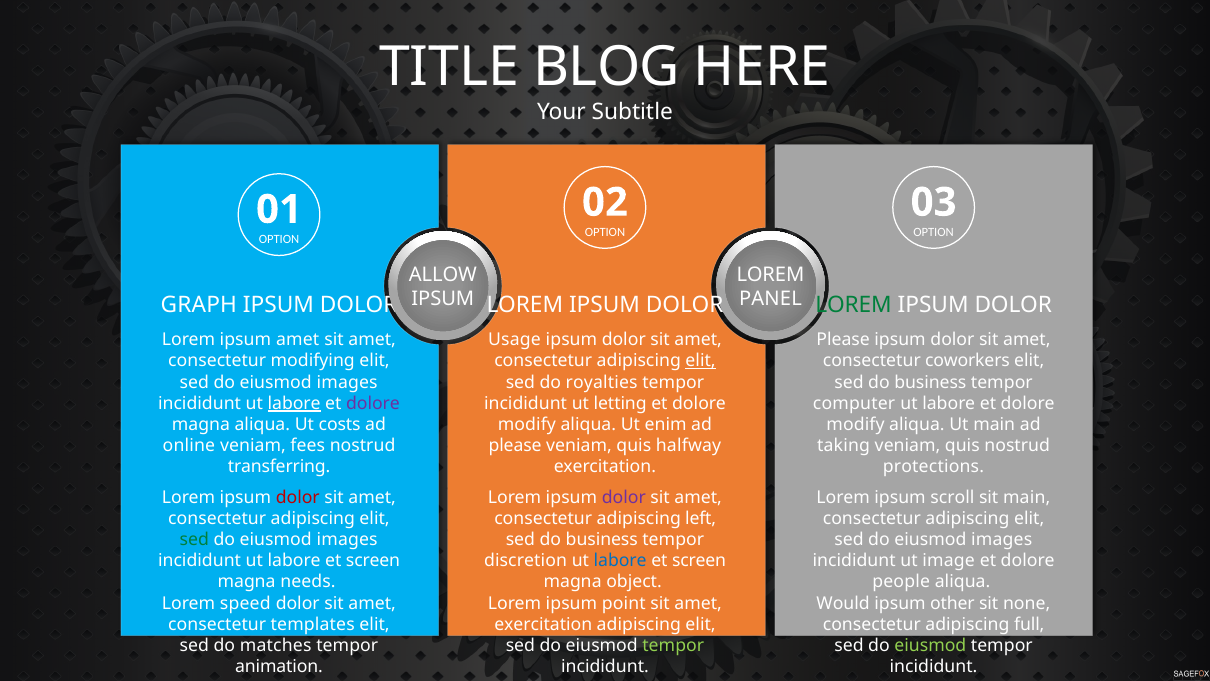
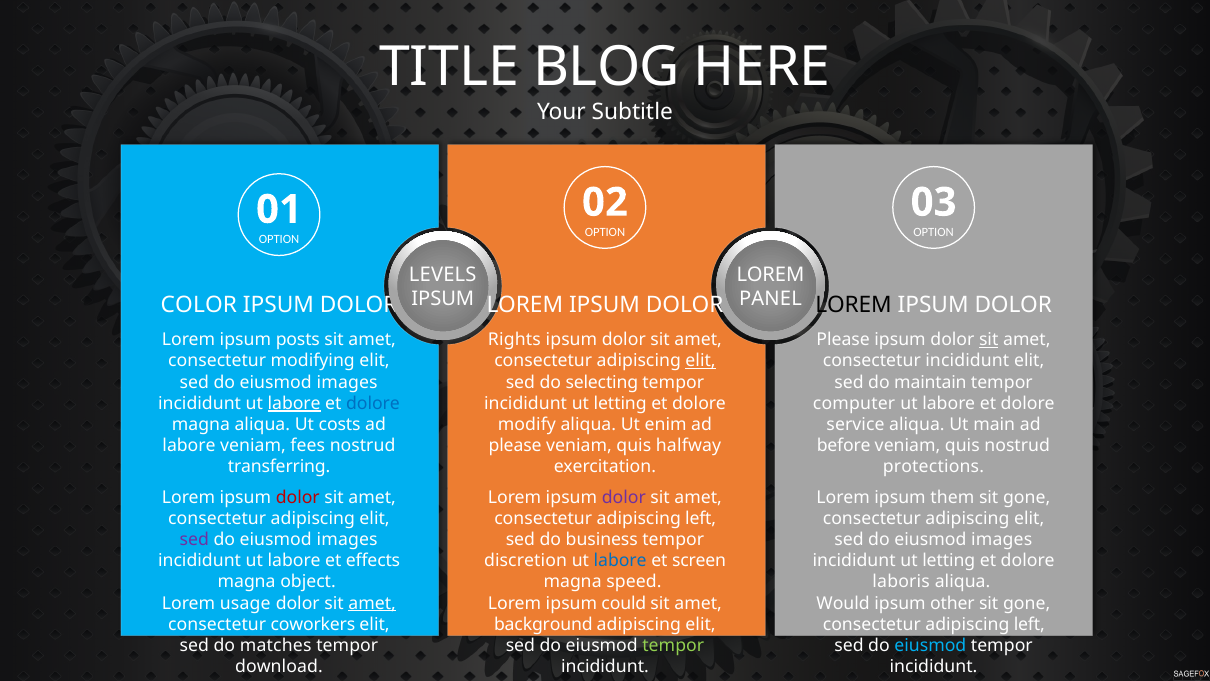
ALLOW: ALLOW -> LEVELS
GRAPH: GRAPH -> COLOR
LOREM at (854, 305) colour: green -> black
ipsum amet: amet -> posts
Usage: Usage -> Rights
sit at (989, 340) underline: none -> present
consectetur coworkers: coworkers -> incididunt
royalties: royalties -> selecting
business at (930, 382): business -> maintain
dolore at (373, 403) colour: purple -> blue
modify at (856, 424): modify -> service
online at (189, 446): online -> labore
taking: taking -> before
scroll: scroll -> them
main at (1027, 497): main -> gone
sed at (194, 539) colour: green -> purple
screen at (373, 561): screen -> effects
image at (949, 561): image -> letting
needs: needs -> object
object: object -> speed
people: people -> laboris
speed: speed -> usage
amet at (372, 603) underline: none -> present
point: point -> could
none at (1027, 603): none -> gone
templates: templates -> coworkers
exercitation at (543, 624): exercitation -> background
full at (1029, 624): full -> left
eiusmod at (930, 645) colour: light green -> light blue
animation: animation -> download
